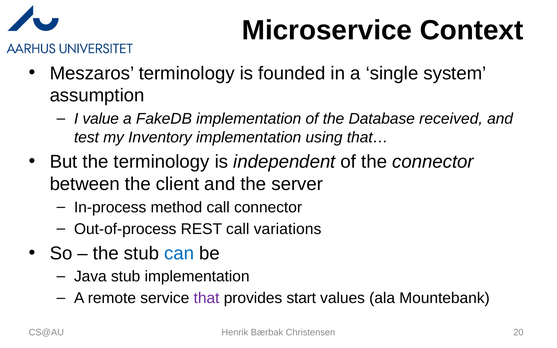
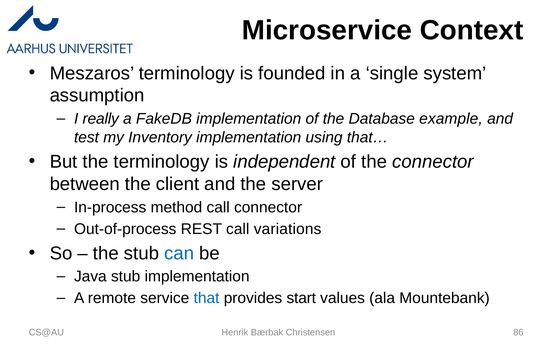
value: value -> really
received: received -> example
that colour: purple -> blue
20: 20 -> 86
